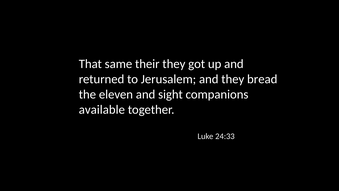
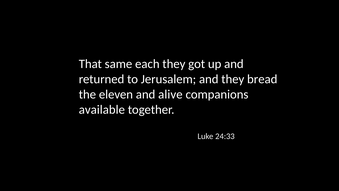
their: their -> each
sight: sight -> alive
